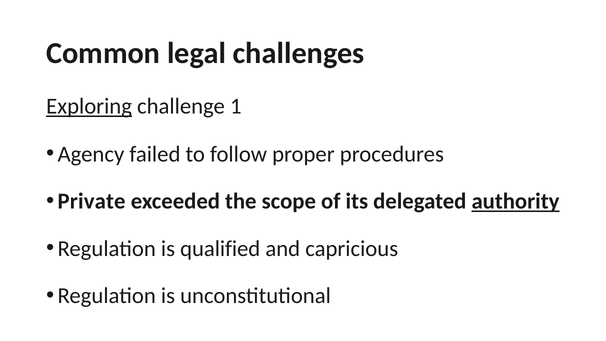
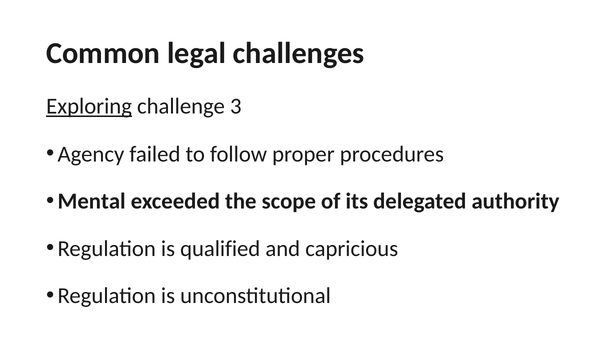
1: 1 -> 3
Private: Private -> Mental
authority underline: present -> none
